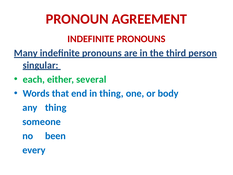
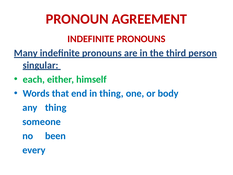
several: several -> himself
